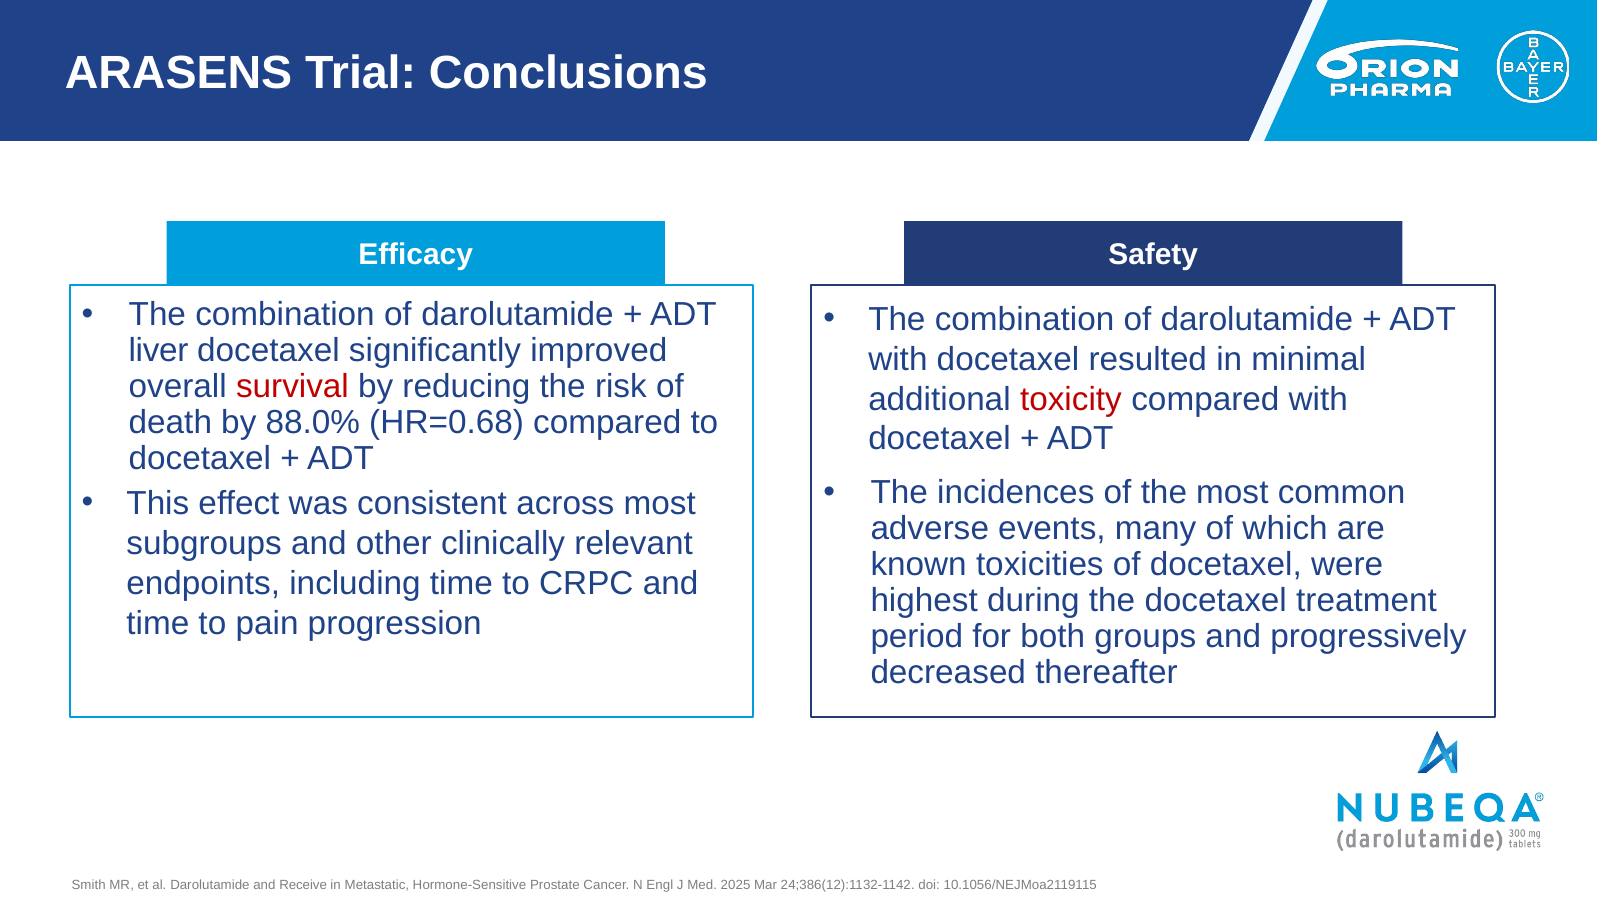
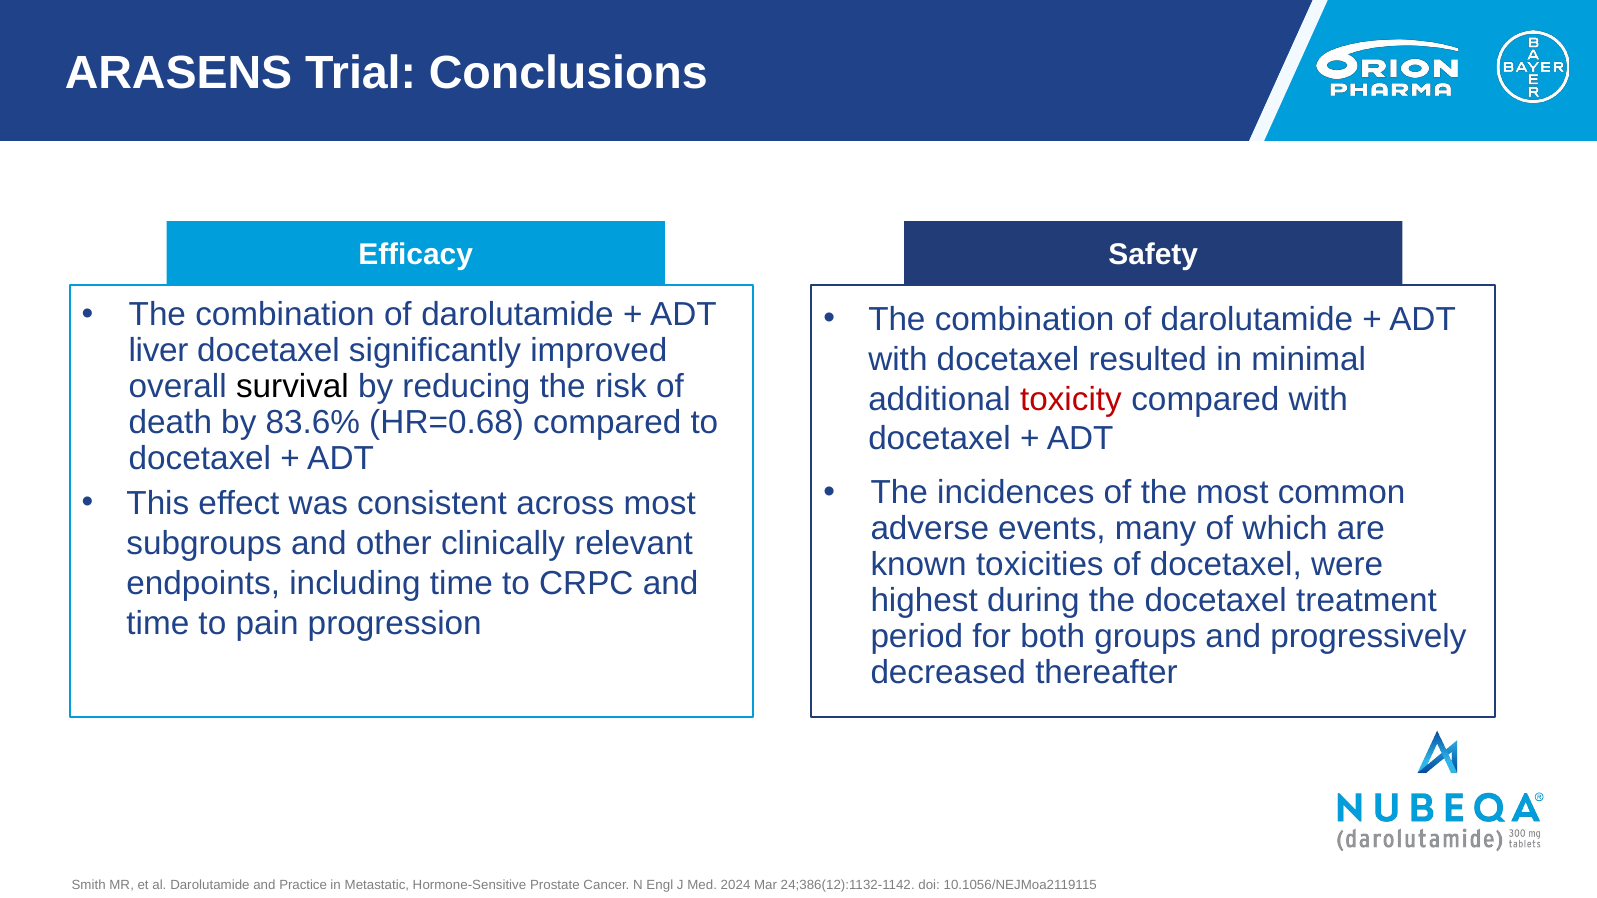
survival colour: red -> black
88.0%: 88.0% -> 83.6%
Receive: Receive -> Practice
2025: 2025 -> 2024
